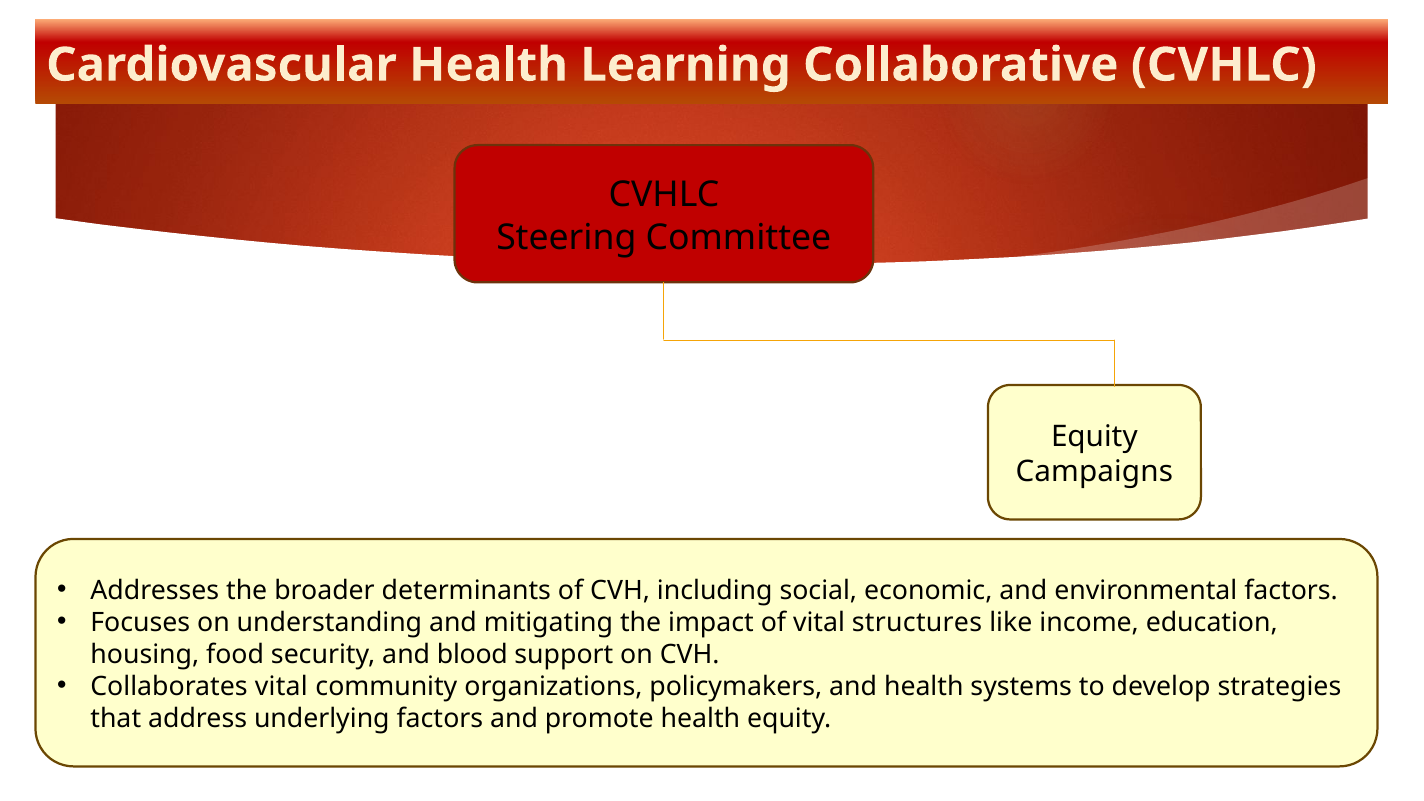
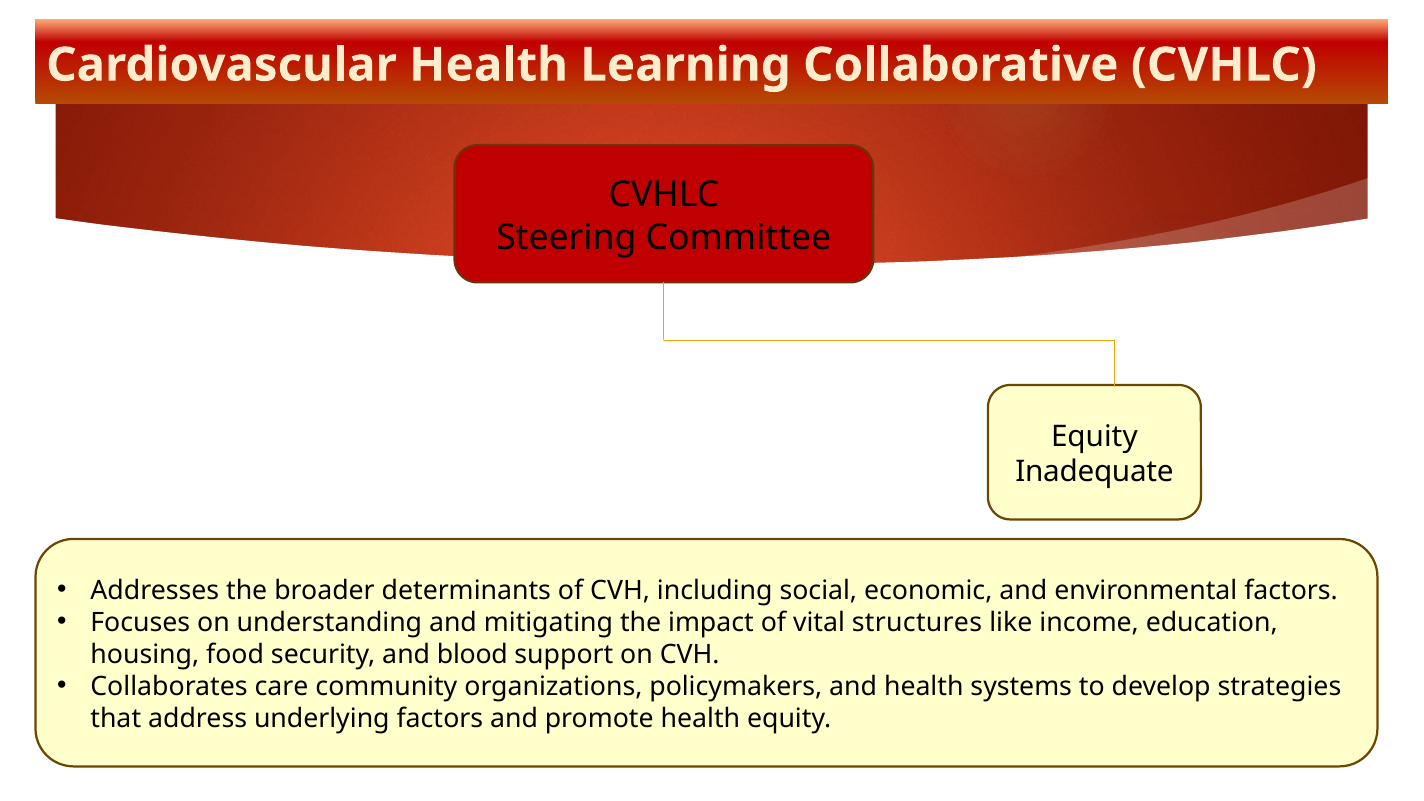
Campaigns: Campaigns -> Inadequate
Collaborates vital: vital -> care
